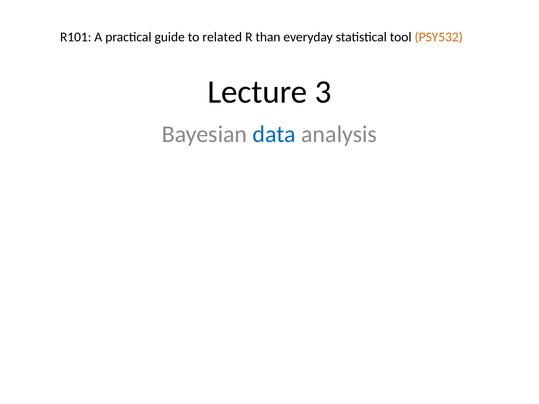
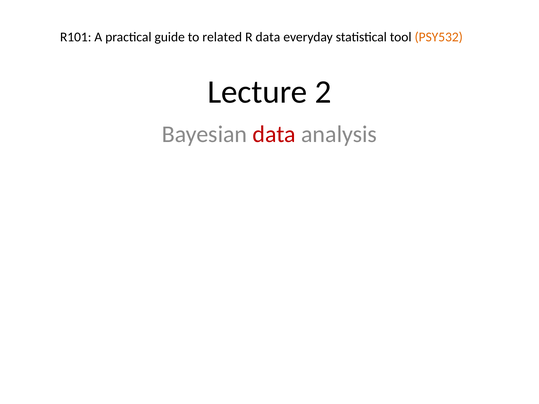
R than: than -> data
3: 3 -> 2
data at (274, 134) colour: blue -> red
